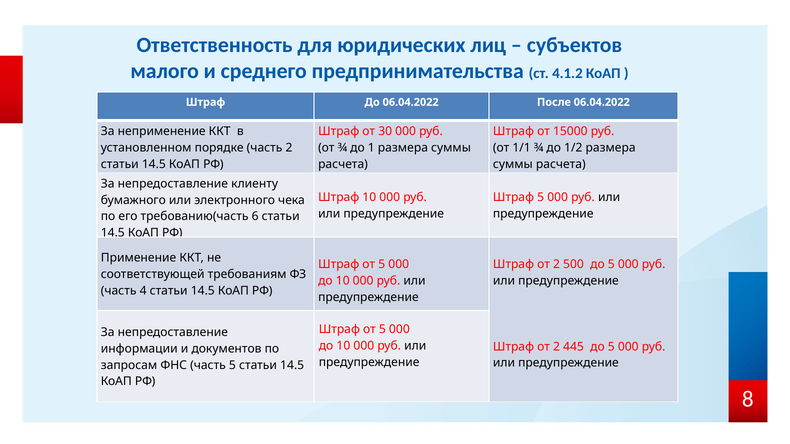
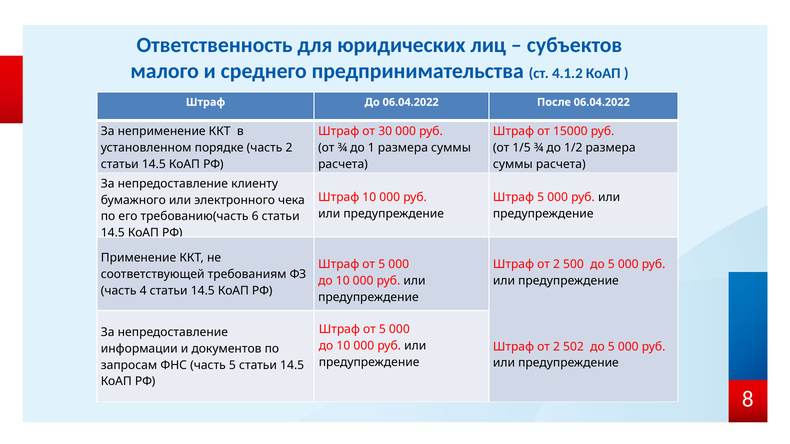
1/1: 1/1 -> 1/5
445: 445 -> 502
